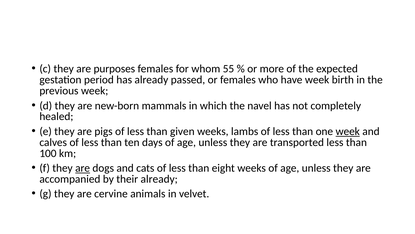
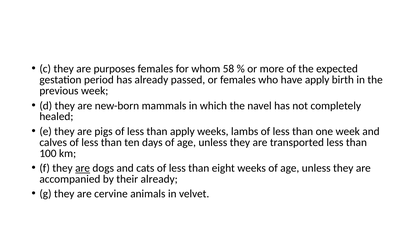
55: 55 -> 58
have week: week -> apply
than given: given -> apply
week at (348, 131) underline: present -> none
